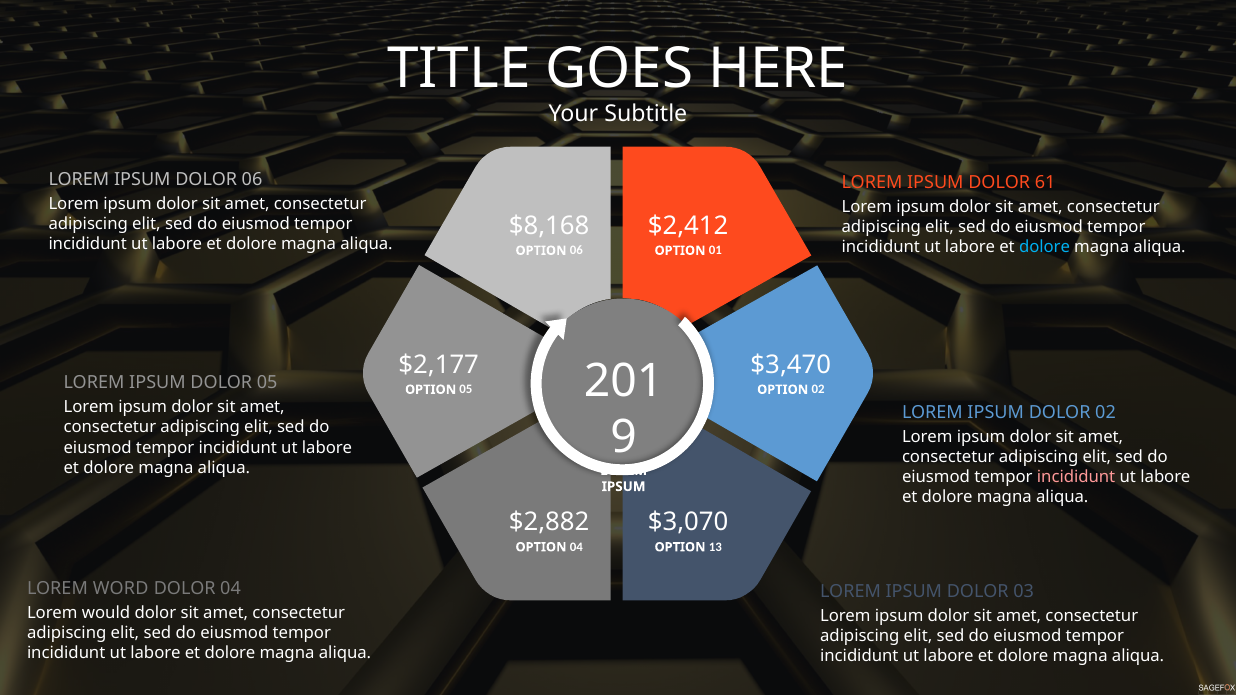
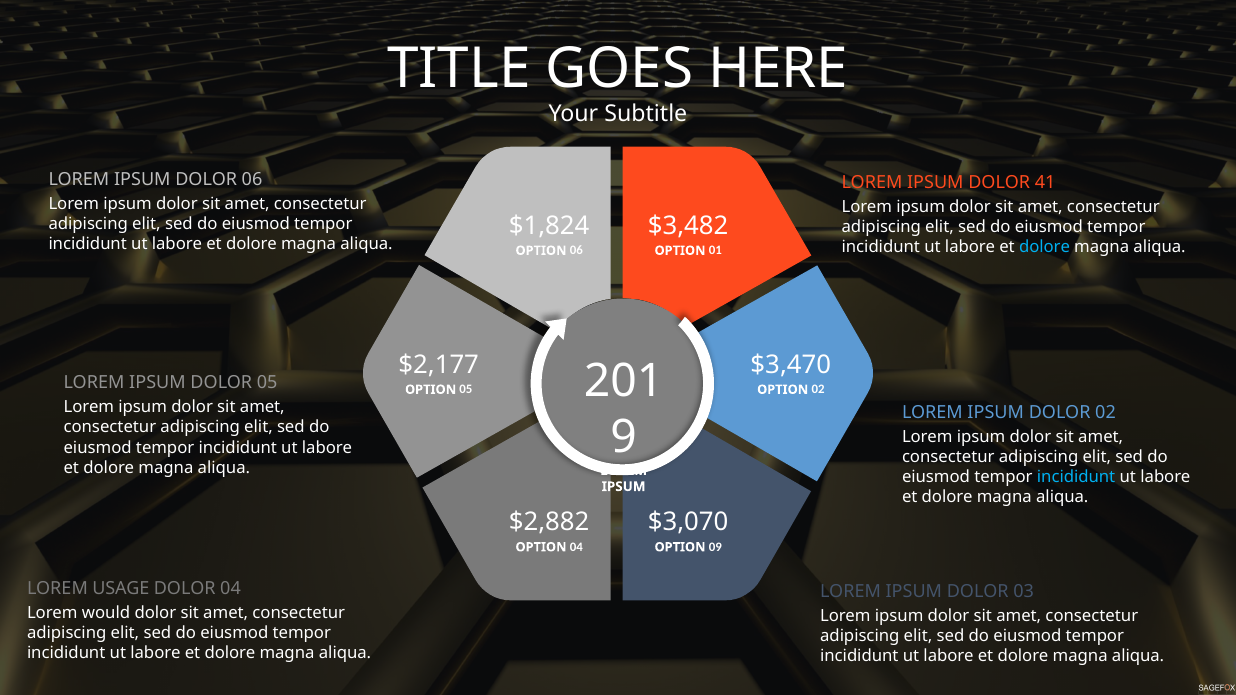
61: 61 -> 41
$8,168: $8,168 -> $1,824
$2,412: $2,412 -> $3,482
incididunt at (1076, 477) colour: pink -> light blue
13: 13 -> 09
WORD: WORD -> USAGE
